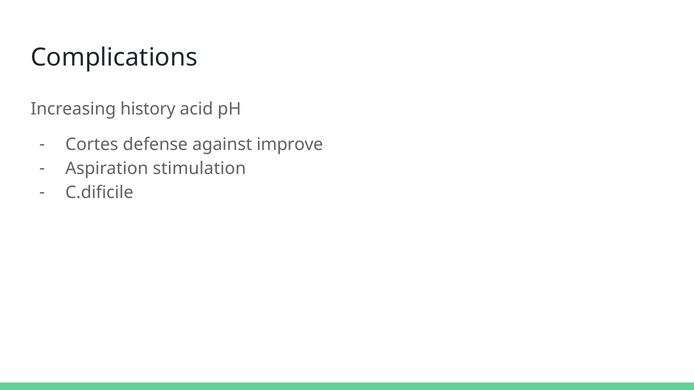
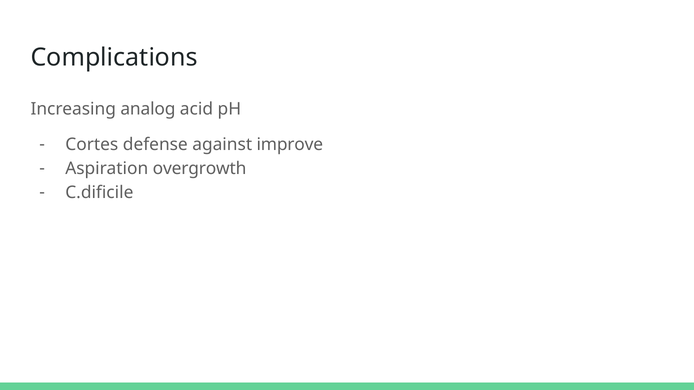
history: history -> analog
stimulation: stimulation -> overgrowth
